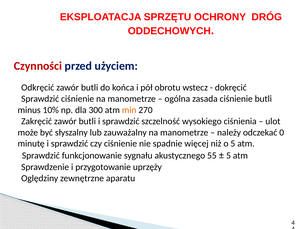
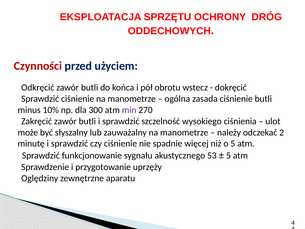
min colour: orange -> purple
0: 0 -> 2
55: 55 -> 53
